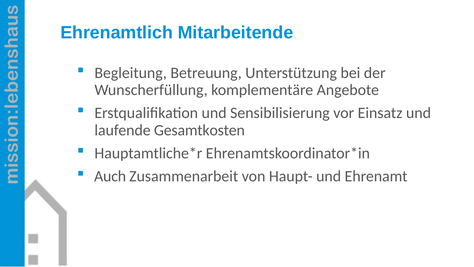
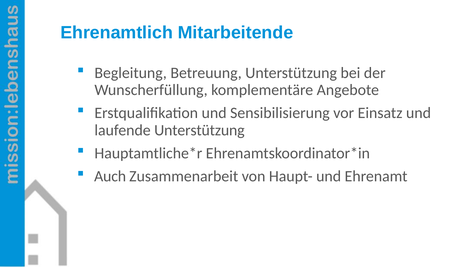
laufende Gesamtkosten: Gesamtkosten -> Unterstützung
